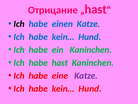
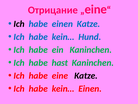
hast at (96, 9): hast -> eine
Katze at (86, 75) colour: purple -> black
Hund at (90, 88): Hund -> Einen
